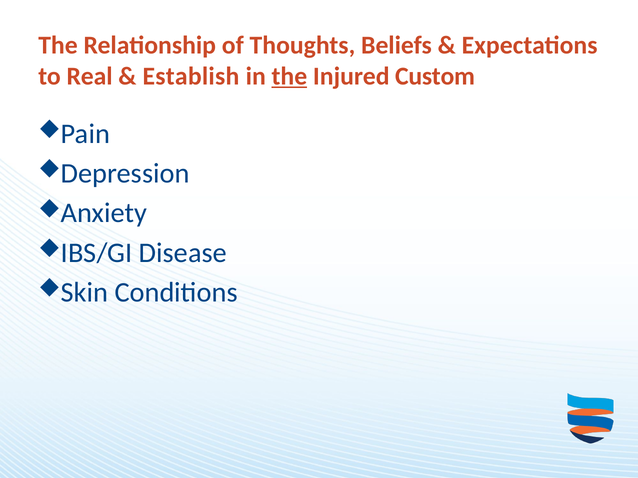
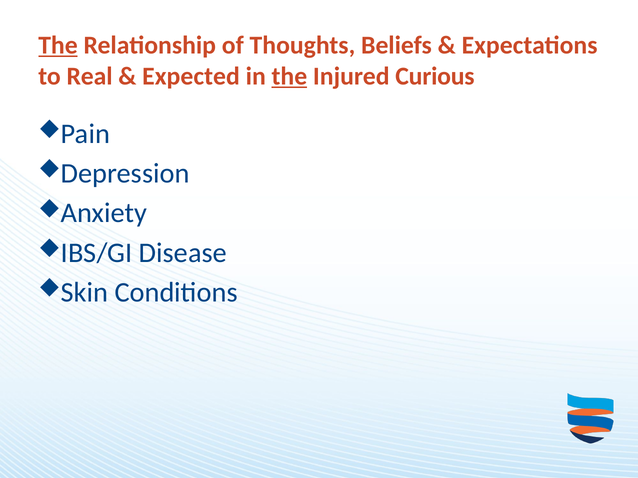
The at (58, 45) underline: none -> present
Establish: Establish -> Expected
Custom: Custom -> Curious
